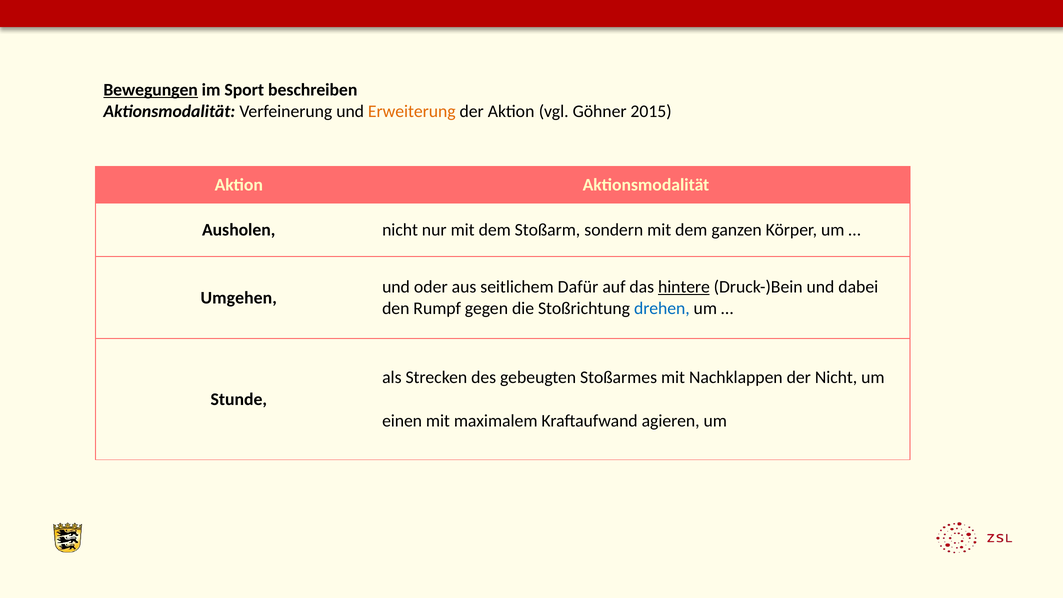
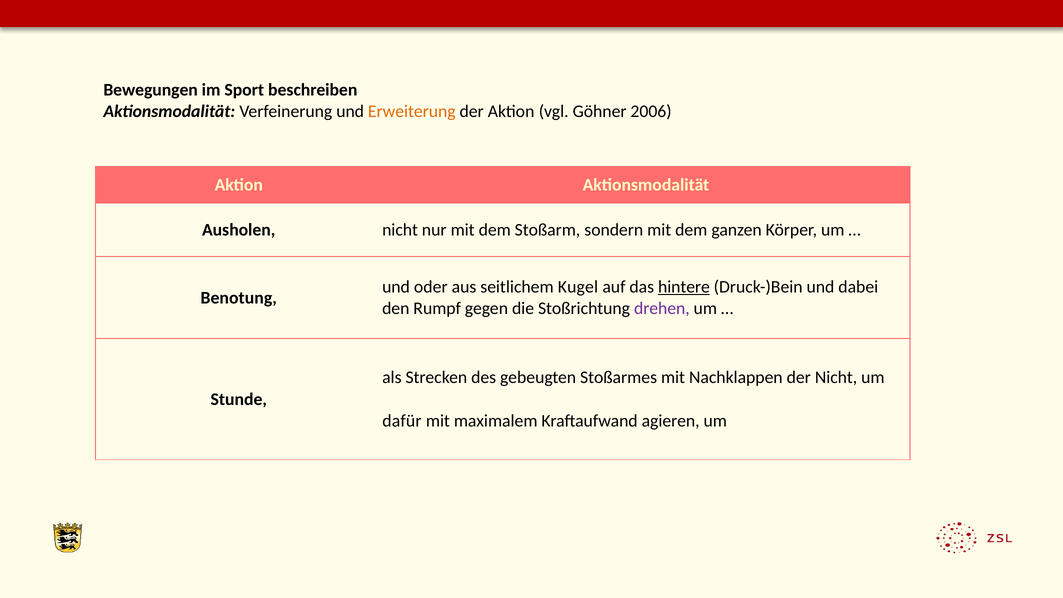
Bewegungen underline: present -> none
2015: 2015 -> 2006
Dafür: Dafür -> Kugel
Umgehen: Umgehen -> Benotung
drehen colour: blue -> purple
einen: einen -> dafür
